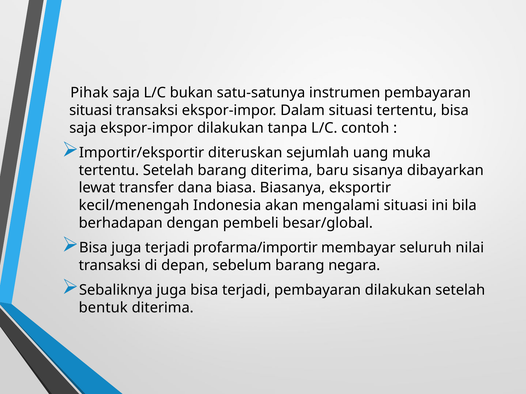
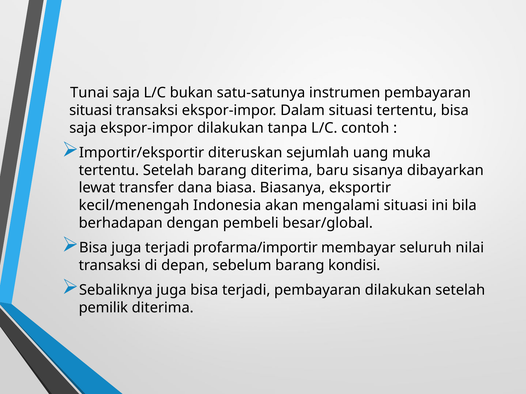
Pihak: Pihak -> Tunai
negara: negara -> kondisi
bentuk: bentuk -> pemilik
